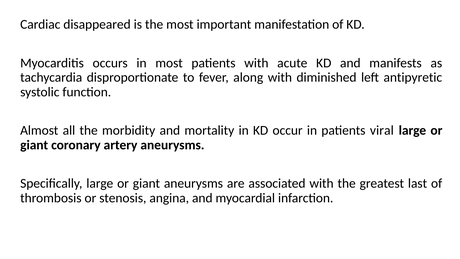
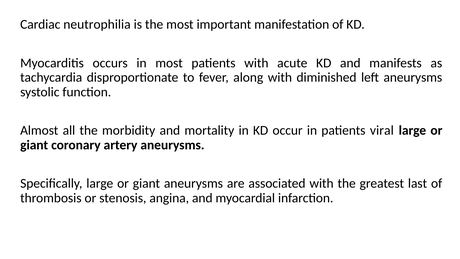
disappeared: disappeared -> neutrophilia
left antipyretic: antipyretic -> aneurysms
